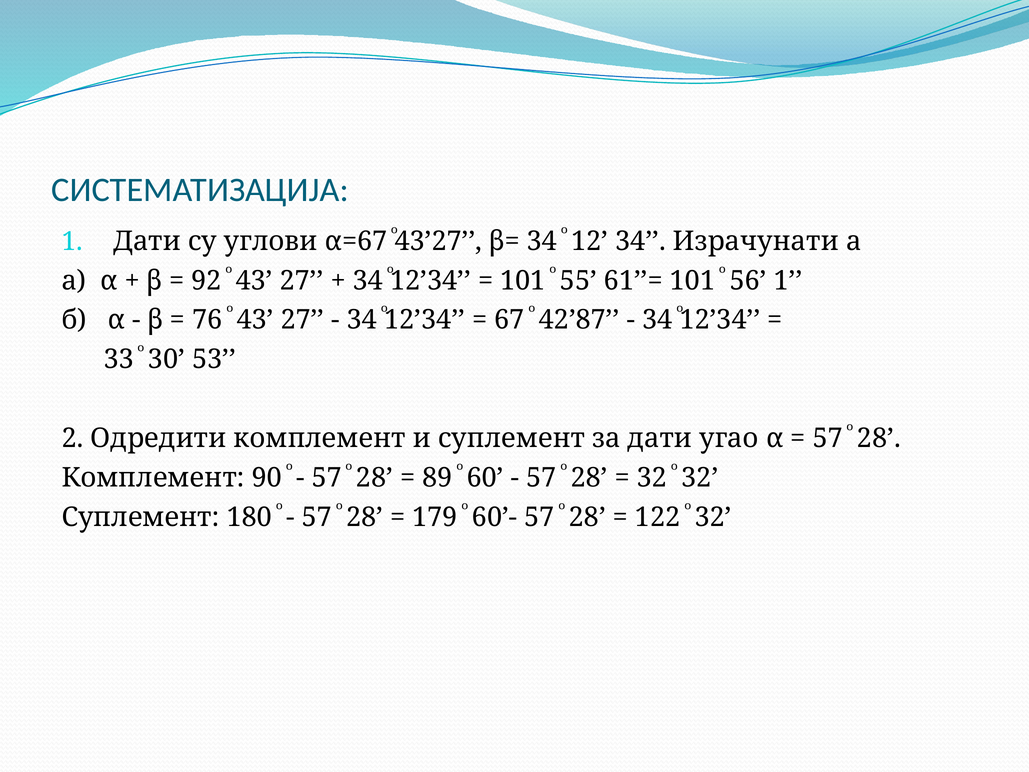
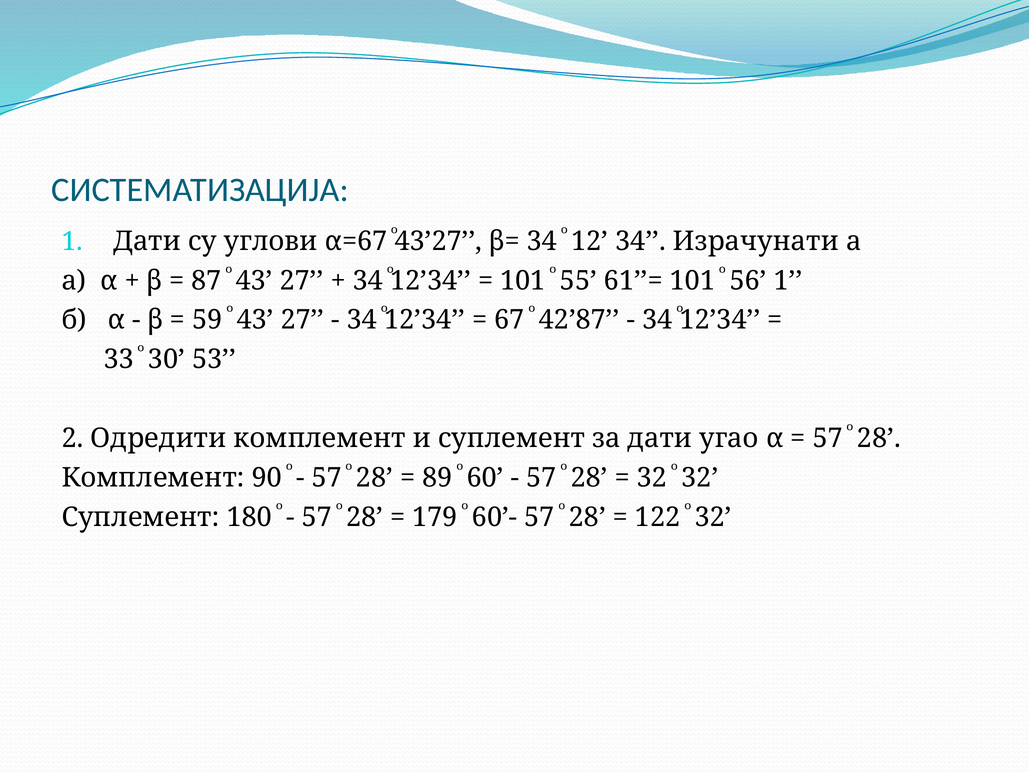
92: 92 -> 87
76: 76 -> 59
